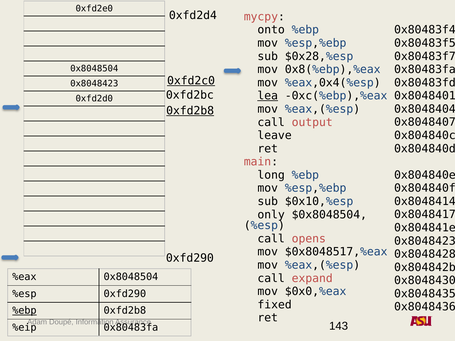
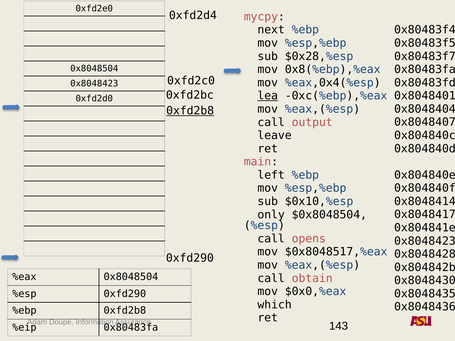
onto: onto -> next
0xfd2c0 underline: present -> none
long: long -> left
expand: expand -> obtain
fixed: fixed -> which
%ebp at (24, 311) underline: present -> none
